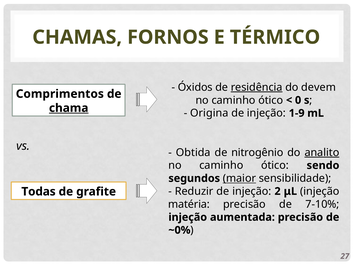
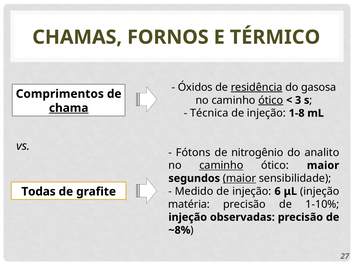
devem: devem -> gasosa
ótico at (271, 100) underline: none -> present
0: 0 -> 3
Origina: Origina -> Técnica
1-9: 1-9 -> 1-8
Obtida: Obtida -> Fótons
analito underline: present -> none
caminho at (221, 166) underline: none -> present
ótico sendo: sendo -> maior
Reduzir: Reduzir -> Medido
2: 2 -> 6
7-10%: 7-10% -> 1-10%
aumentada: aumentada -> observadas
~0%: ~0% -> ~8%
